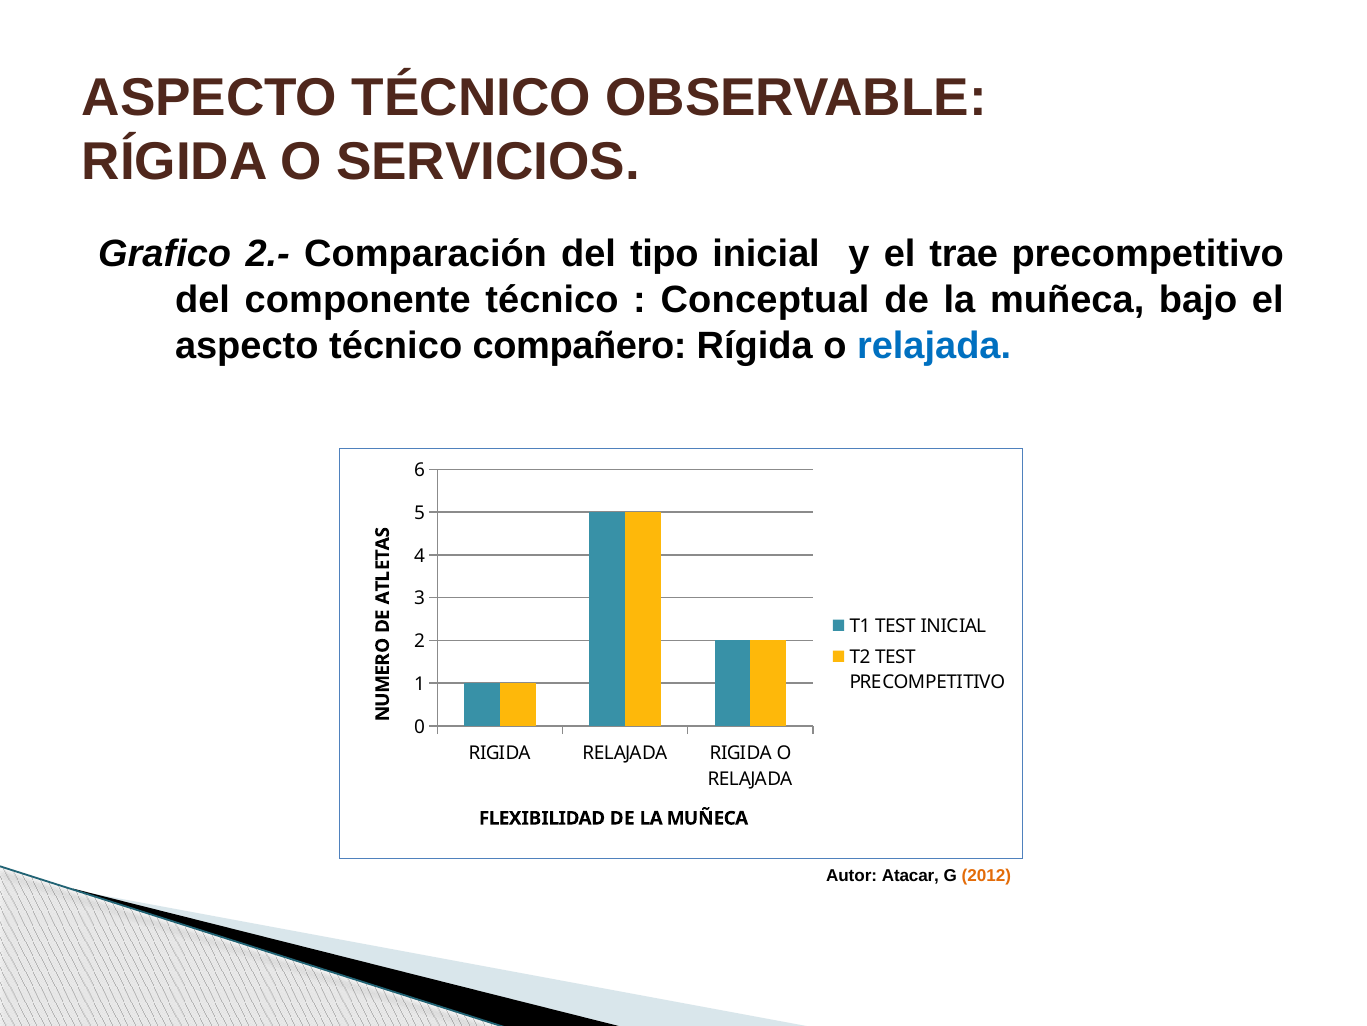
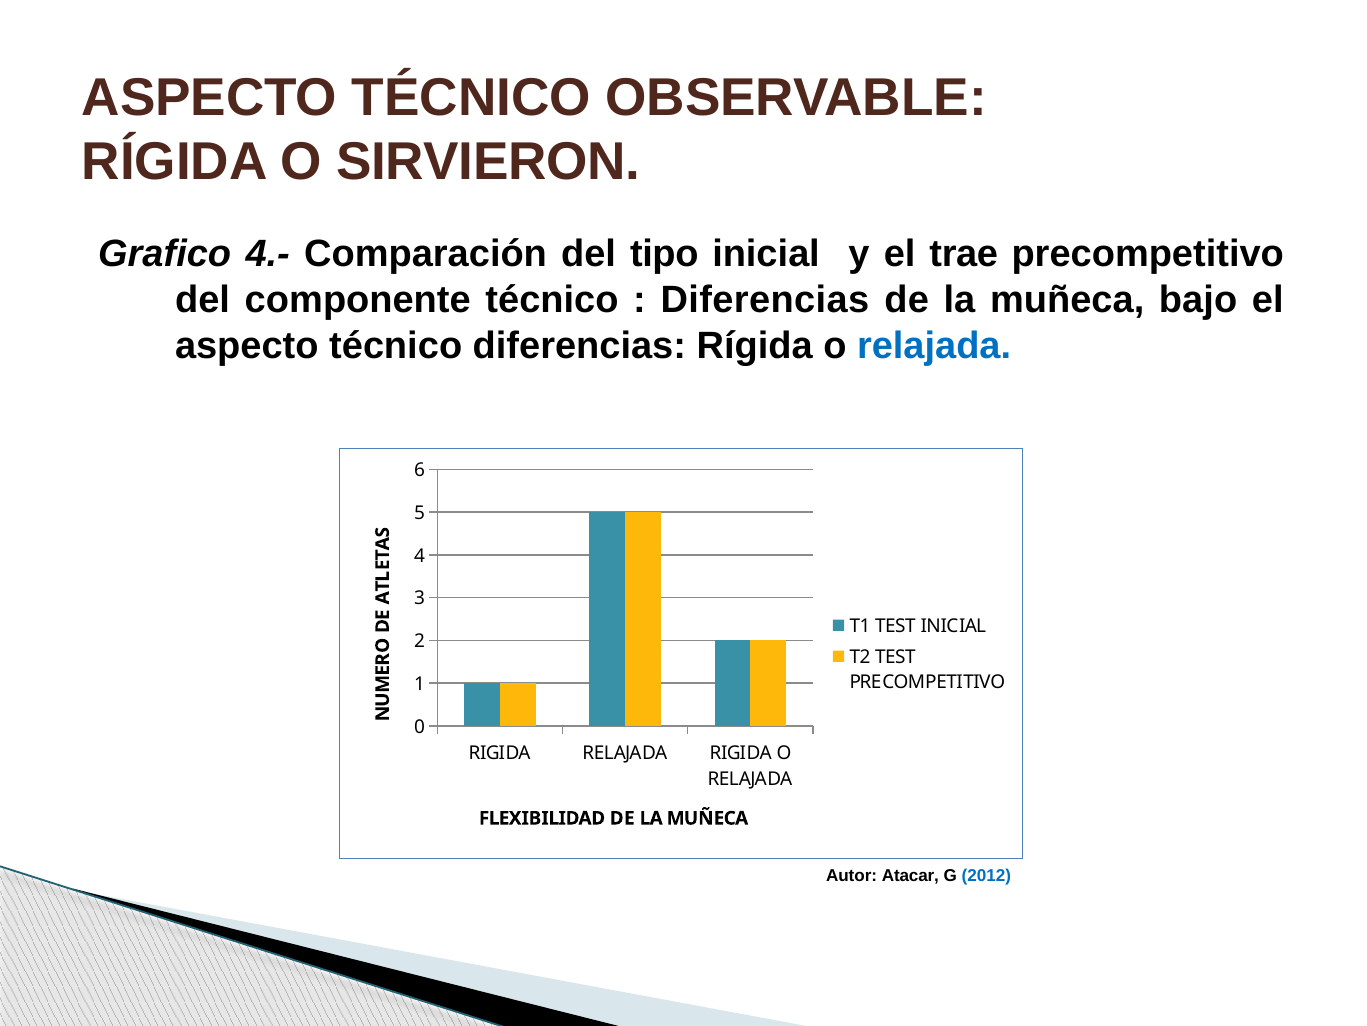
SERVICIOS: SERVICIOS -> SIRVIERON
2.-: 2.- -> 4.-
Conceptual at (765, 300): Conceptual -> Diferencias
técnico compañero: compañero -> diferencias
2012 colour: orange -> blue
